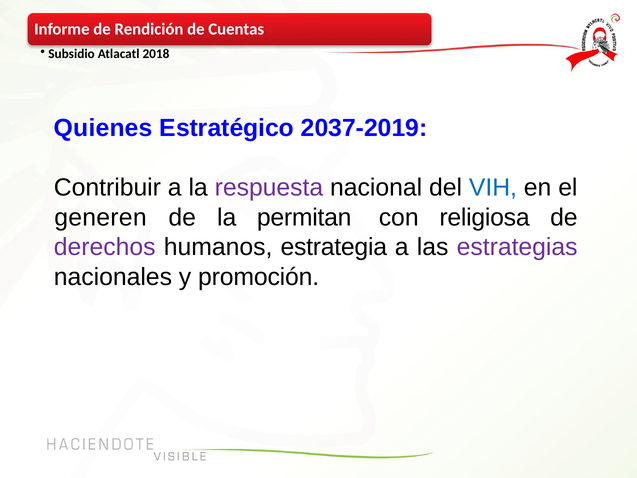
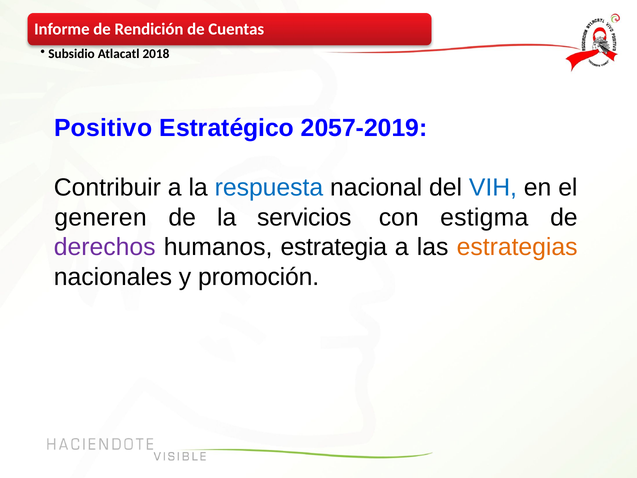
Quienes: Quienes -> Positivo
2037-2019: 2037-2019 -> 2057-2019
respuesta colour: purple -> blue
permitan: permitan -> servicios
religiosa: religiosa -> estigma
estrategias colour: purple -> orange
